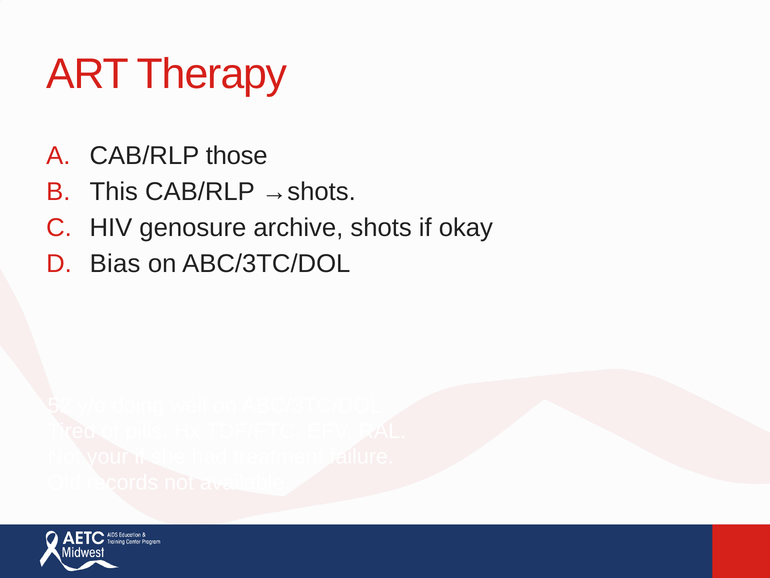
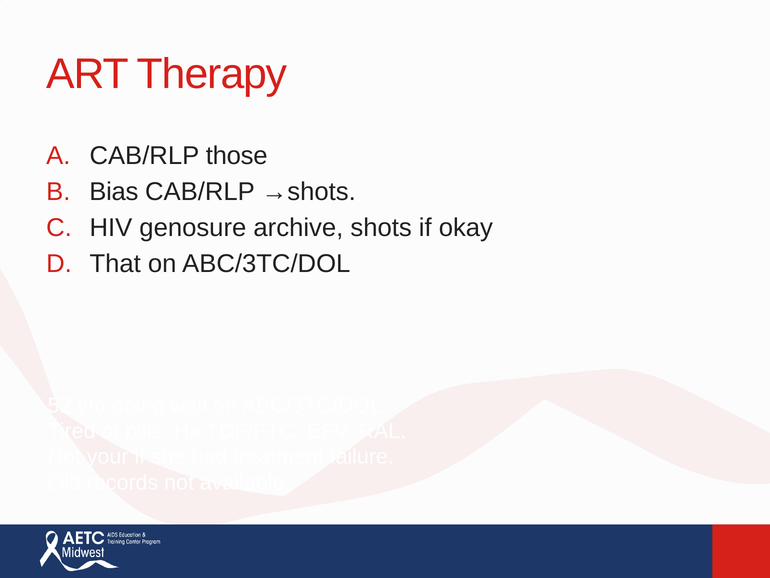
This: This -> Bias
Bias: Bias -> That
